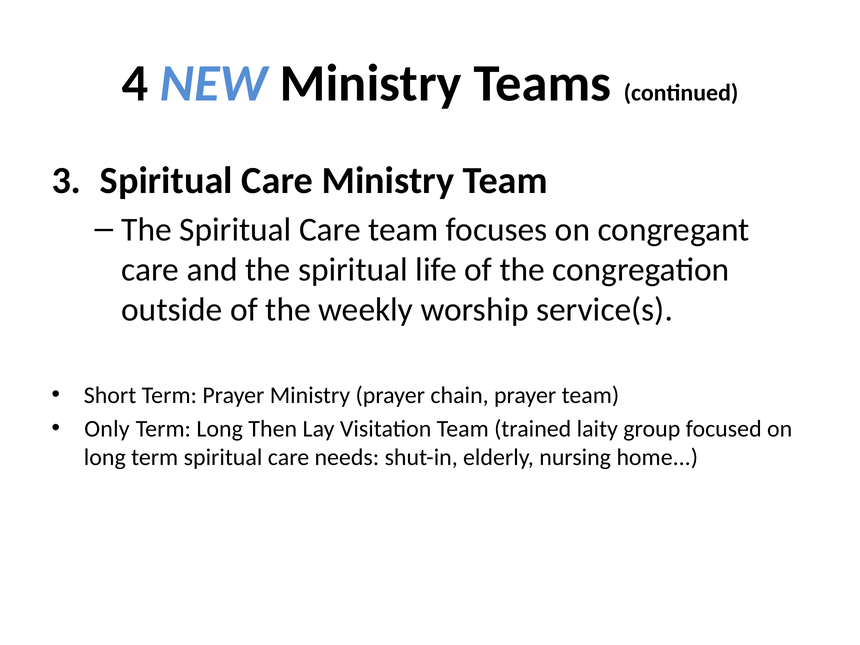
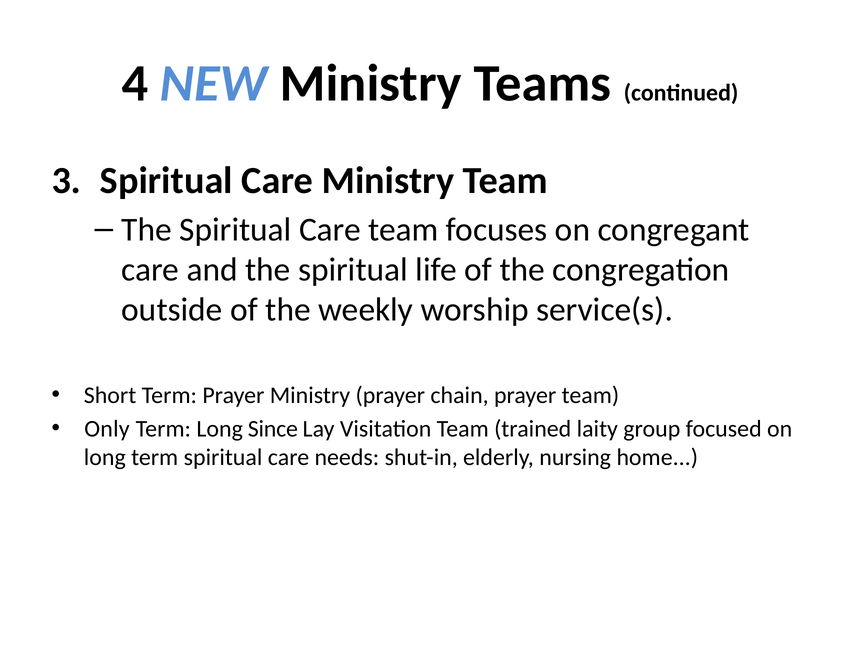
Then: Then -> Since
